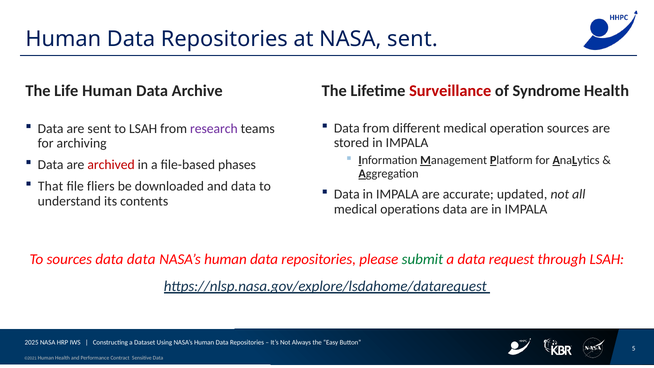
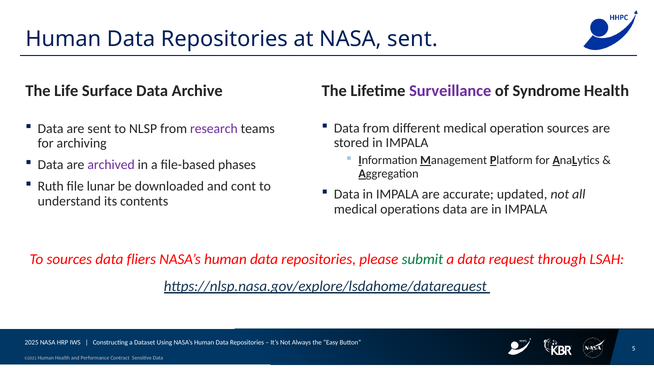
Life Human: Human -> Surface
Surveillance colour: red -> purple
to LSAH: LSAH -> NLSP
archived colour: red -> purple
That: That -> Ruth
fliers: fliers -> lunar
and data: data -> cont
data data: data -> fliers
